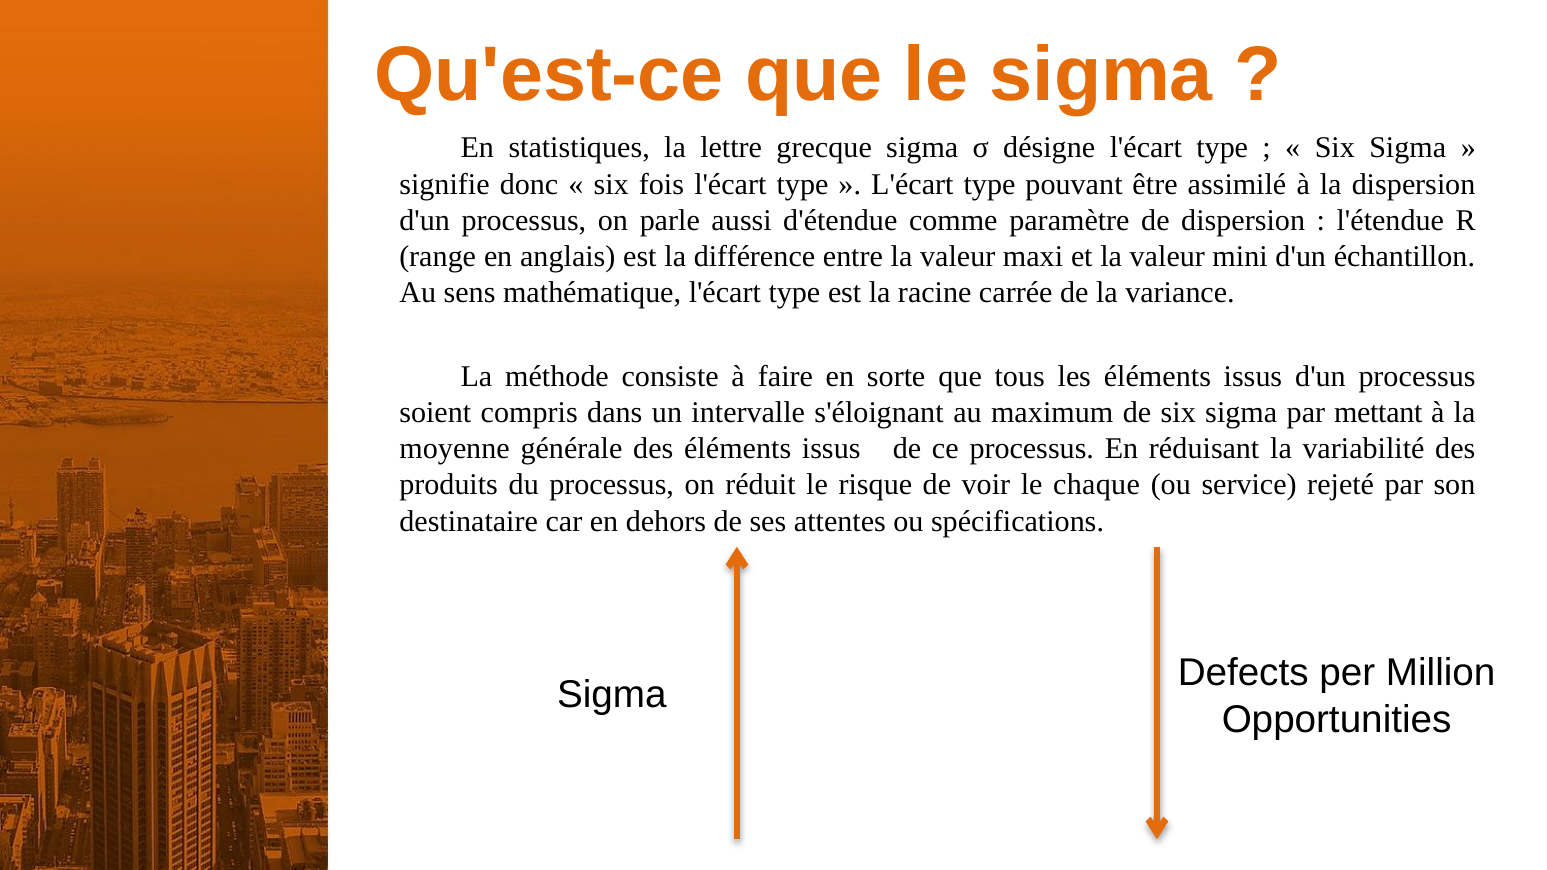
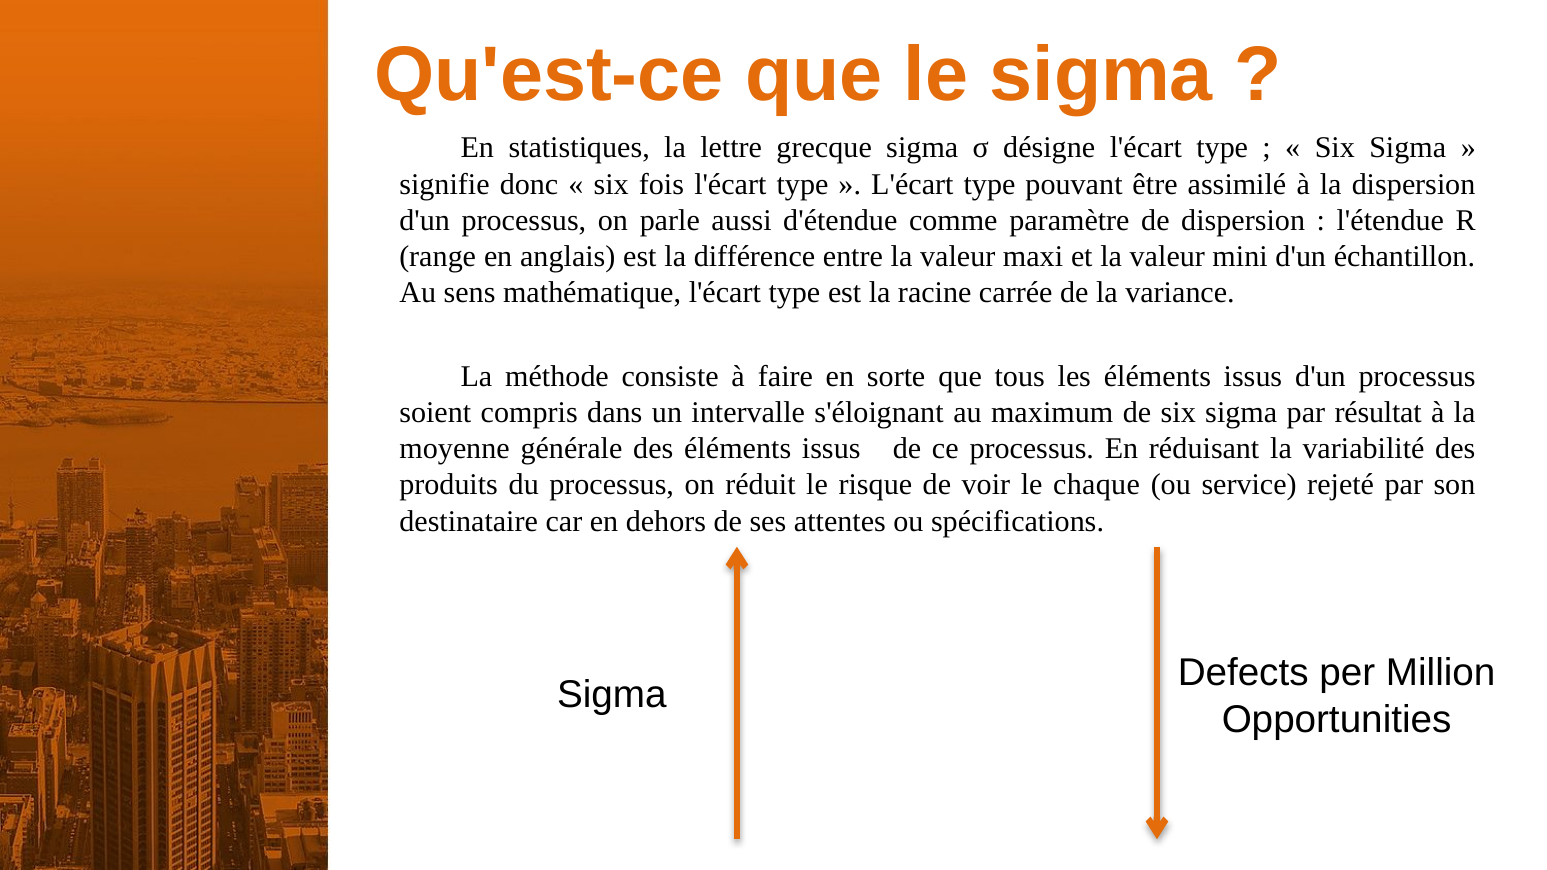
mettant: mettant -> résultat
